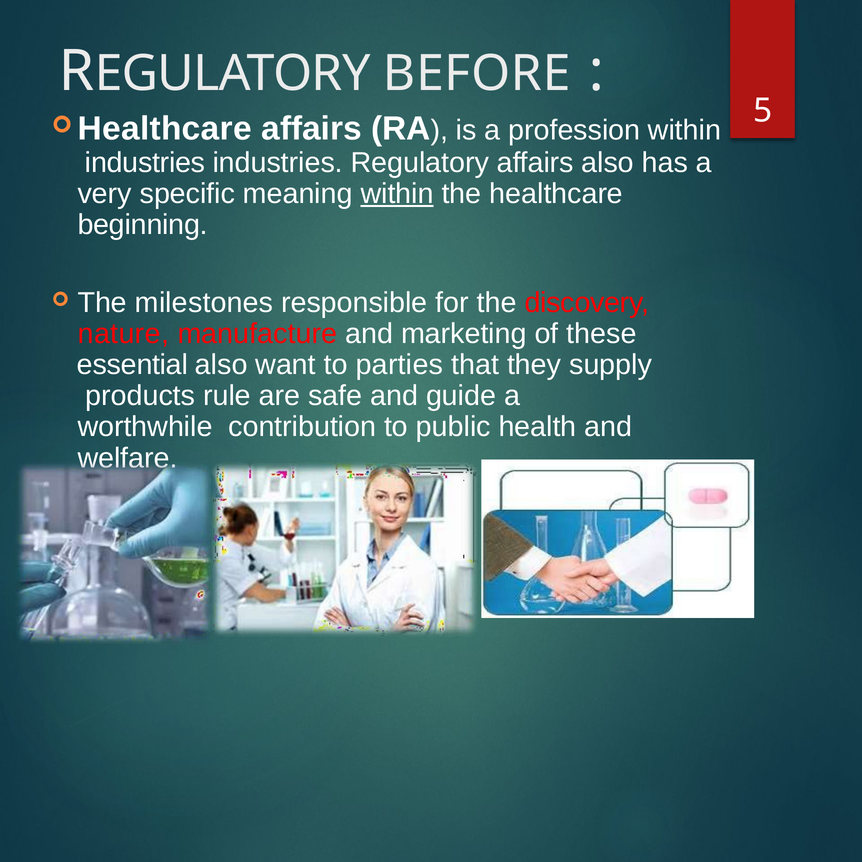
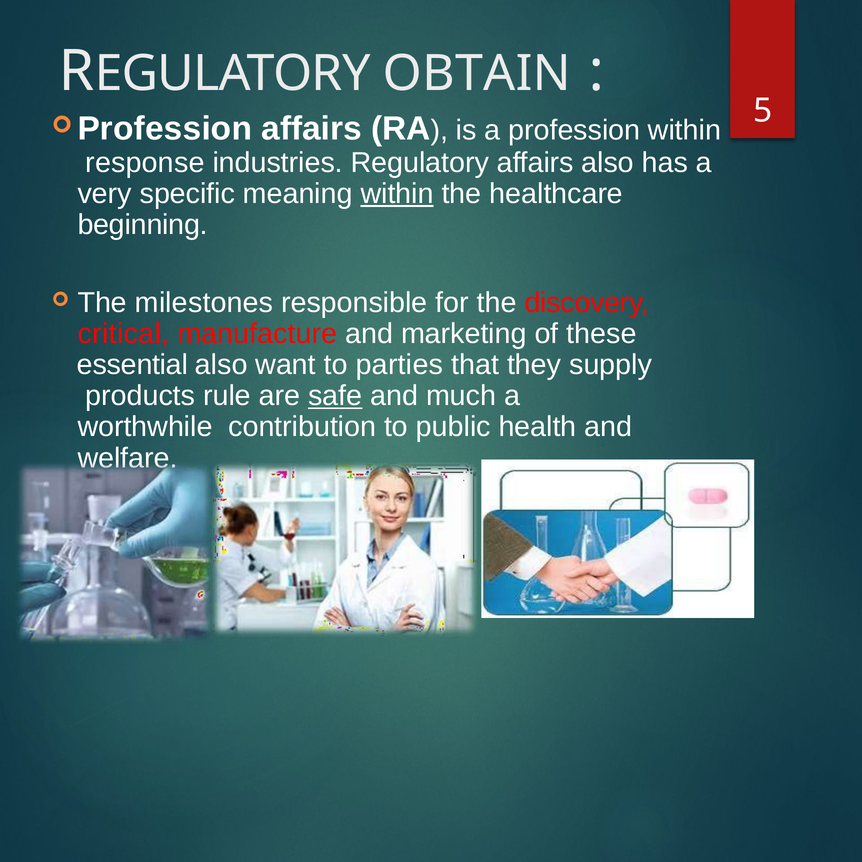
BEFORE: BEFORE -> OBTAIN
Healthcare at (165, 129): Healthcare -> Profession
industries at (145, 163): industries -> response
nature: nature -> critical
safe underline: none -> present
guide: guide -> much
